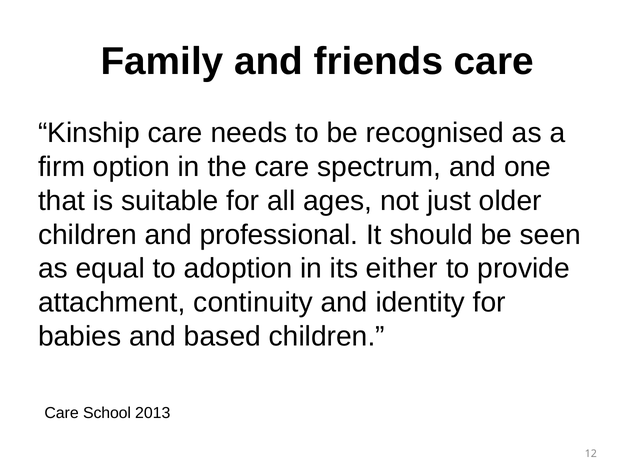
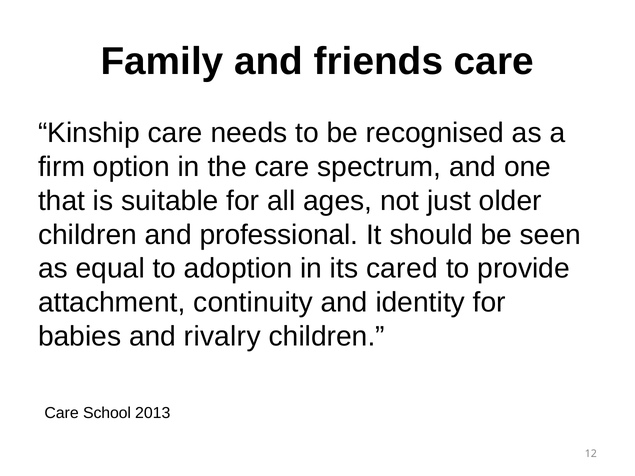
either: either -> cared
based: based -> rivalry
